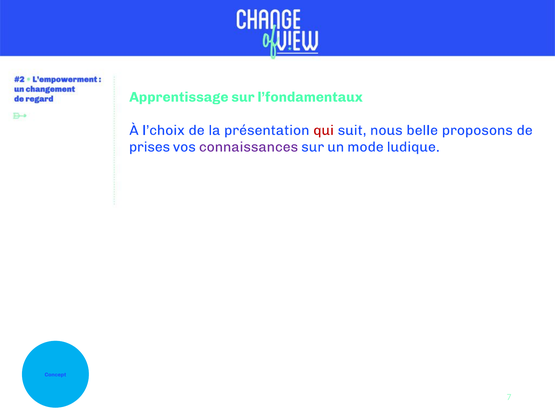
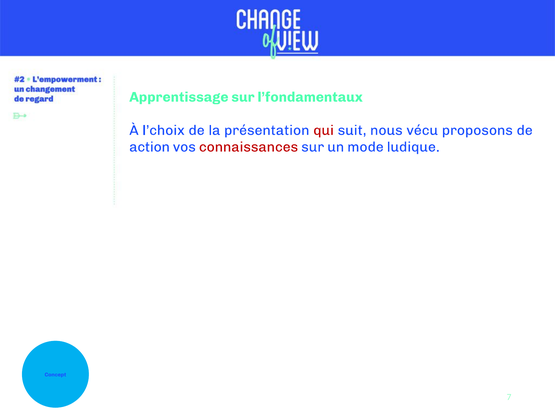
belle: belle -> vécu
prises: prises -> action
connaissances colour: purple -> red
